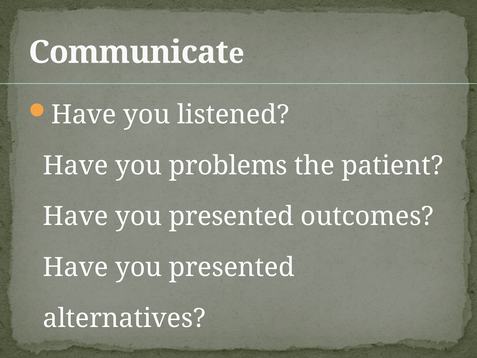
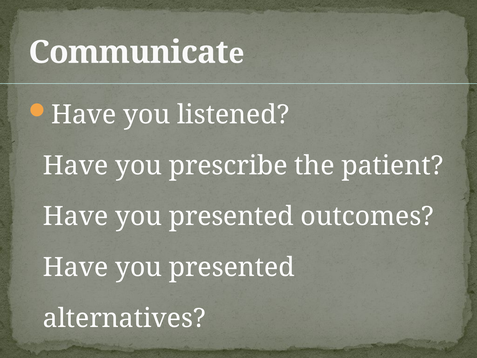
problems: problems -> prescribe
